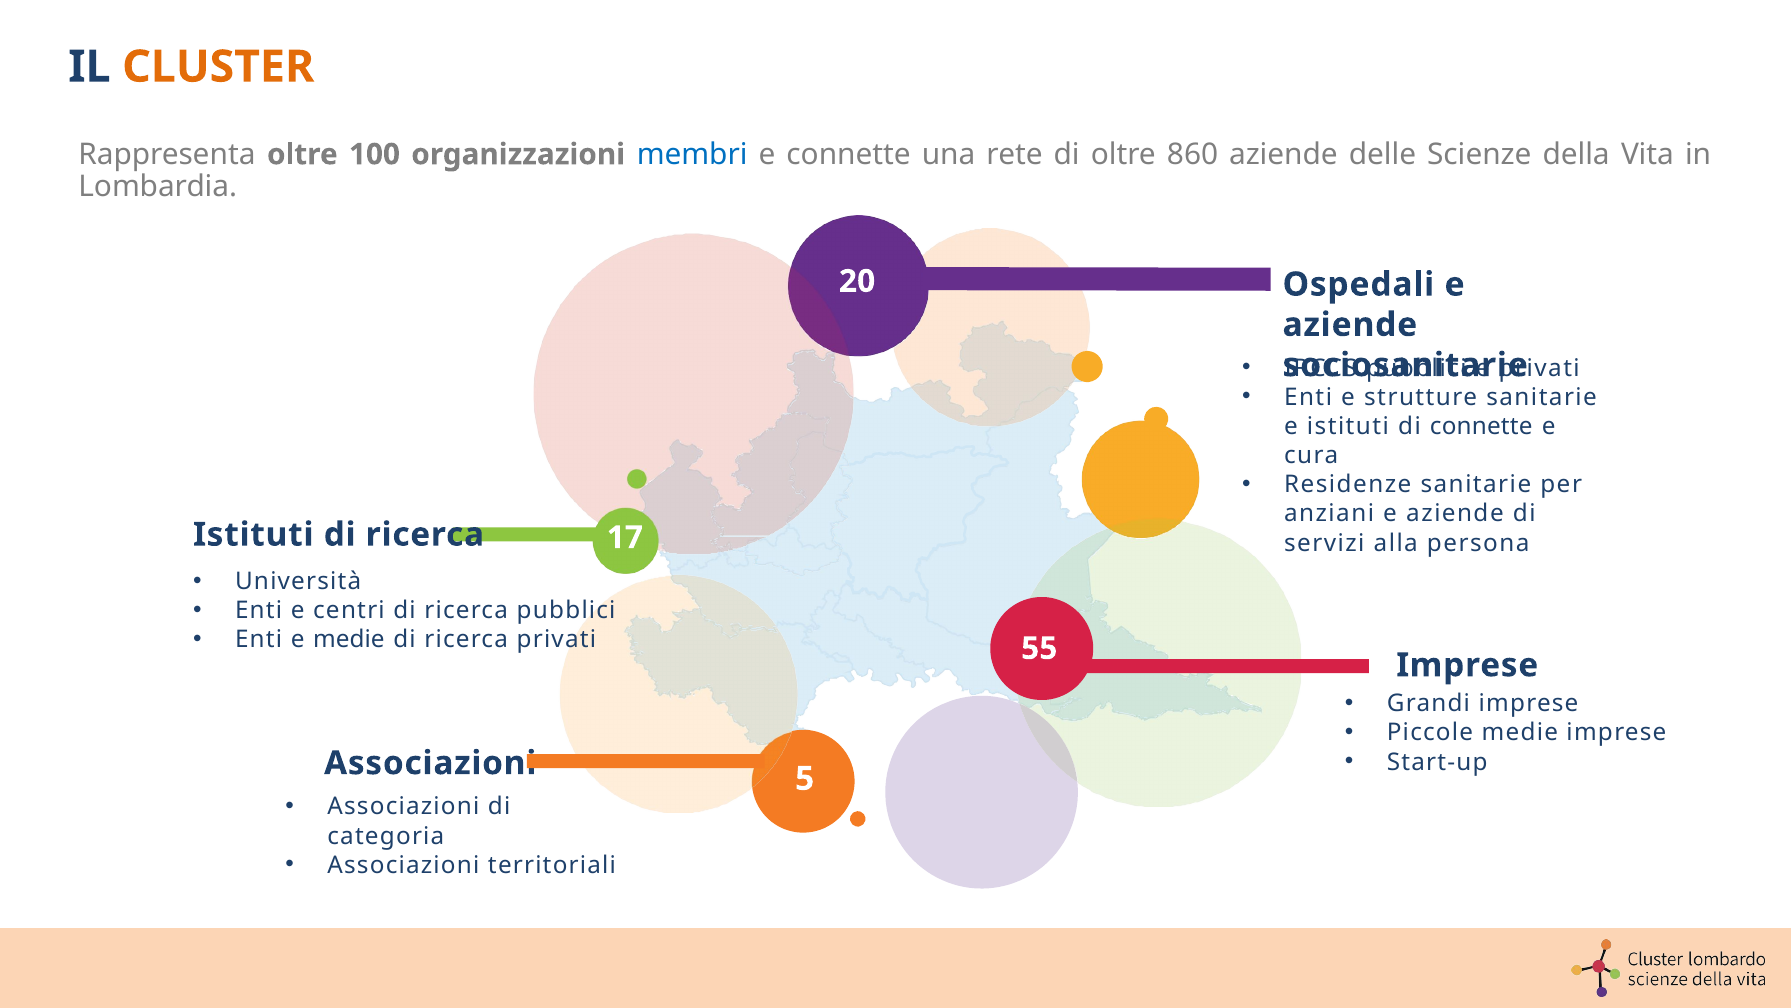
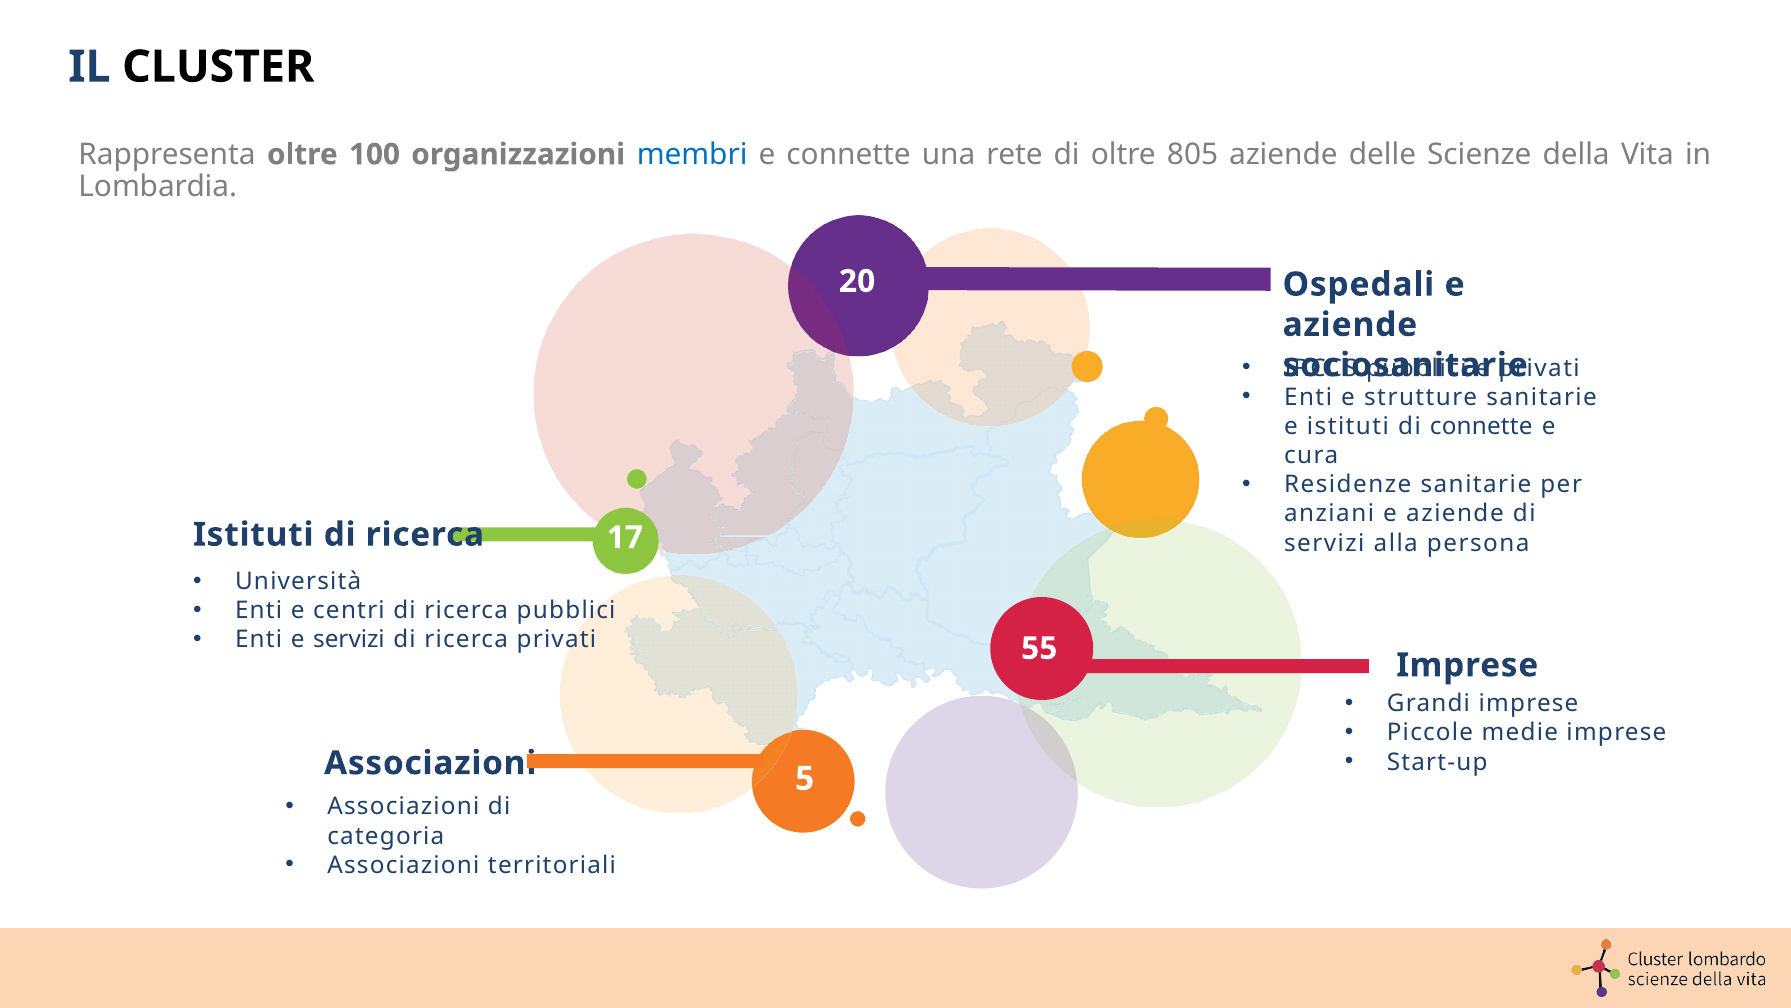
CLUSTER colour: orange -> black
860: 860 -> 805
e medie: medie -> servizi
